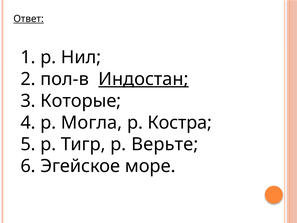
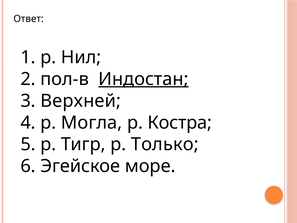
Ответ underline: present -> none
Которые: Которые -> Верхней
Верьте: Верьте -> Только
